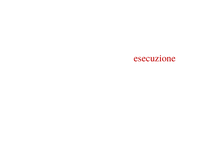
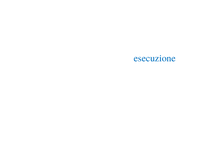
esecuzione colour: red -> blue
